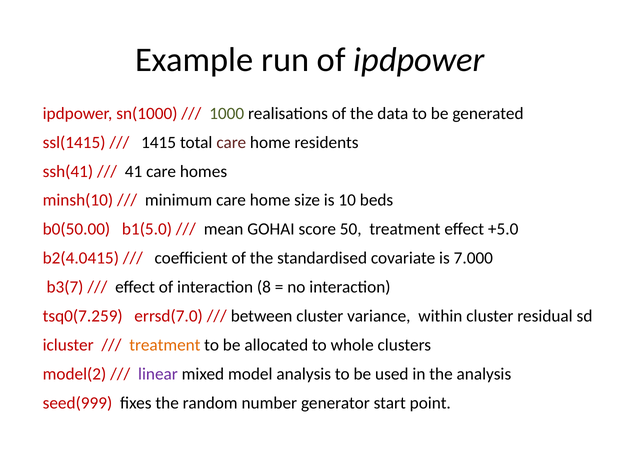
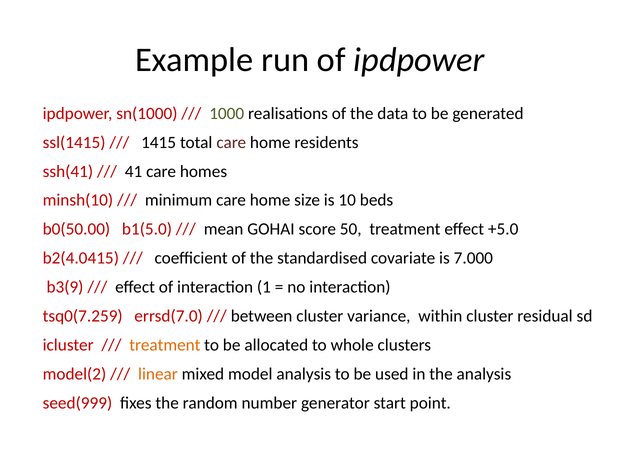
b3(7: b3(7 -> b3(9
8: 8 -> 1
linear colour: purple -> orange
